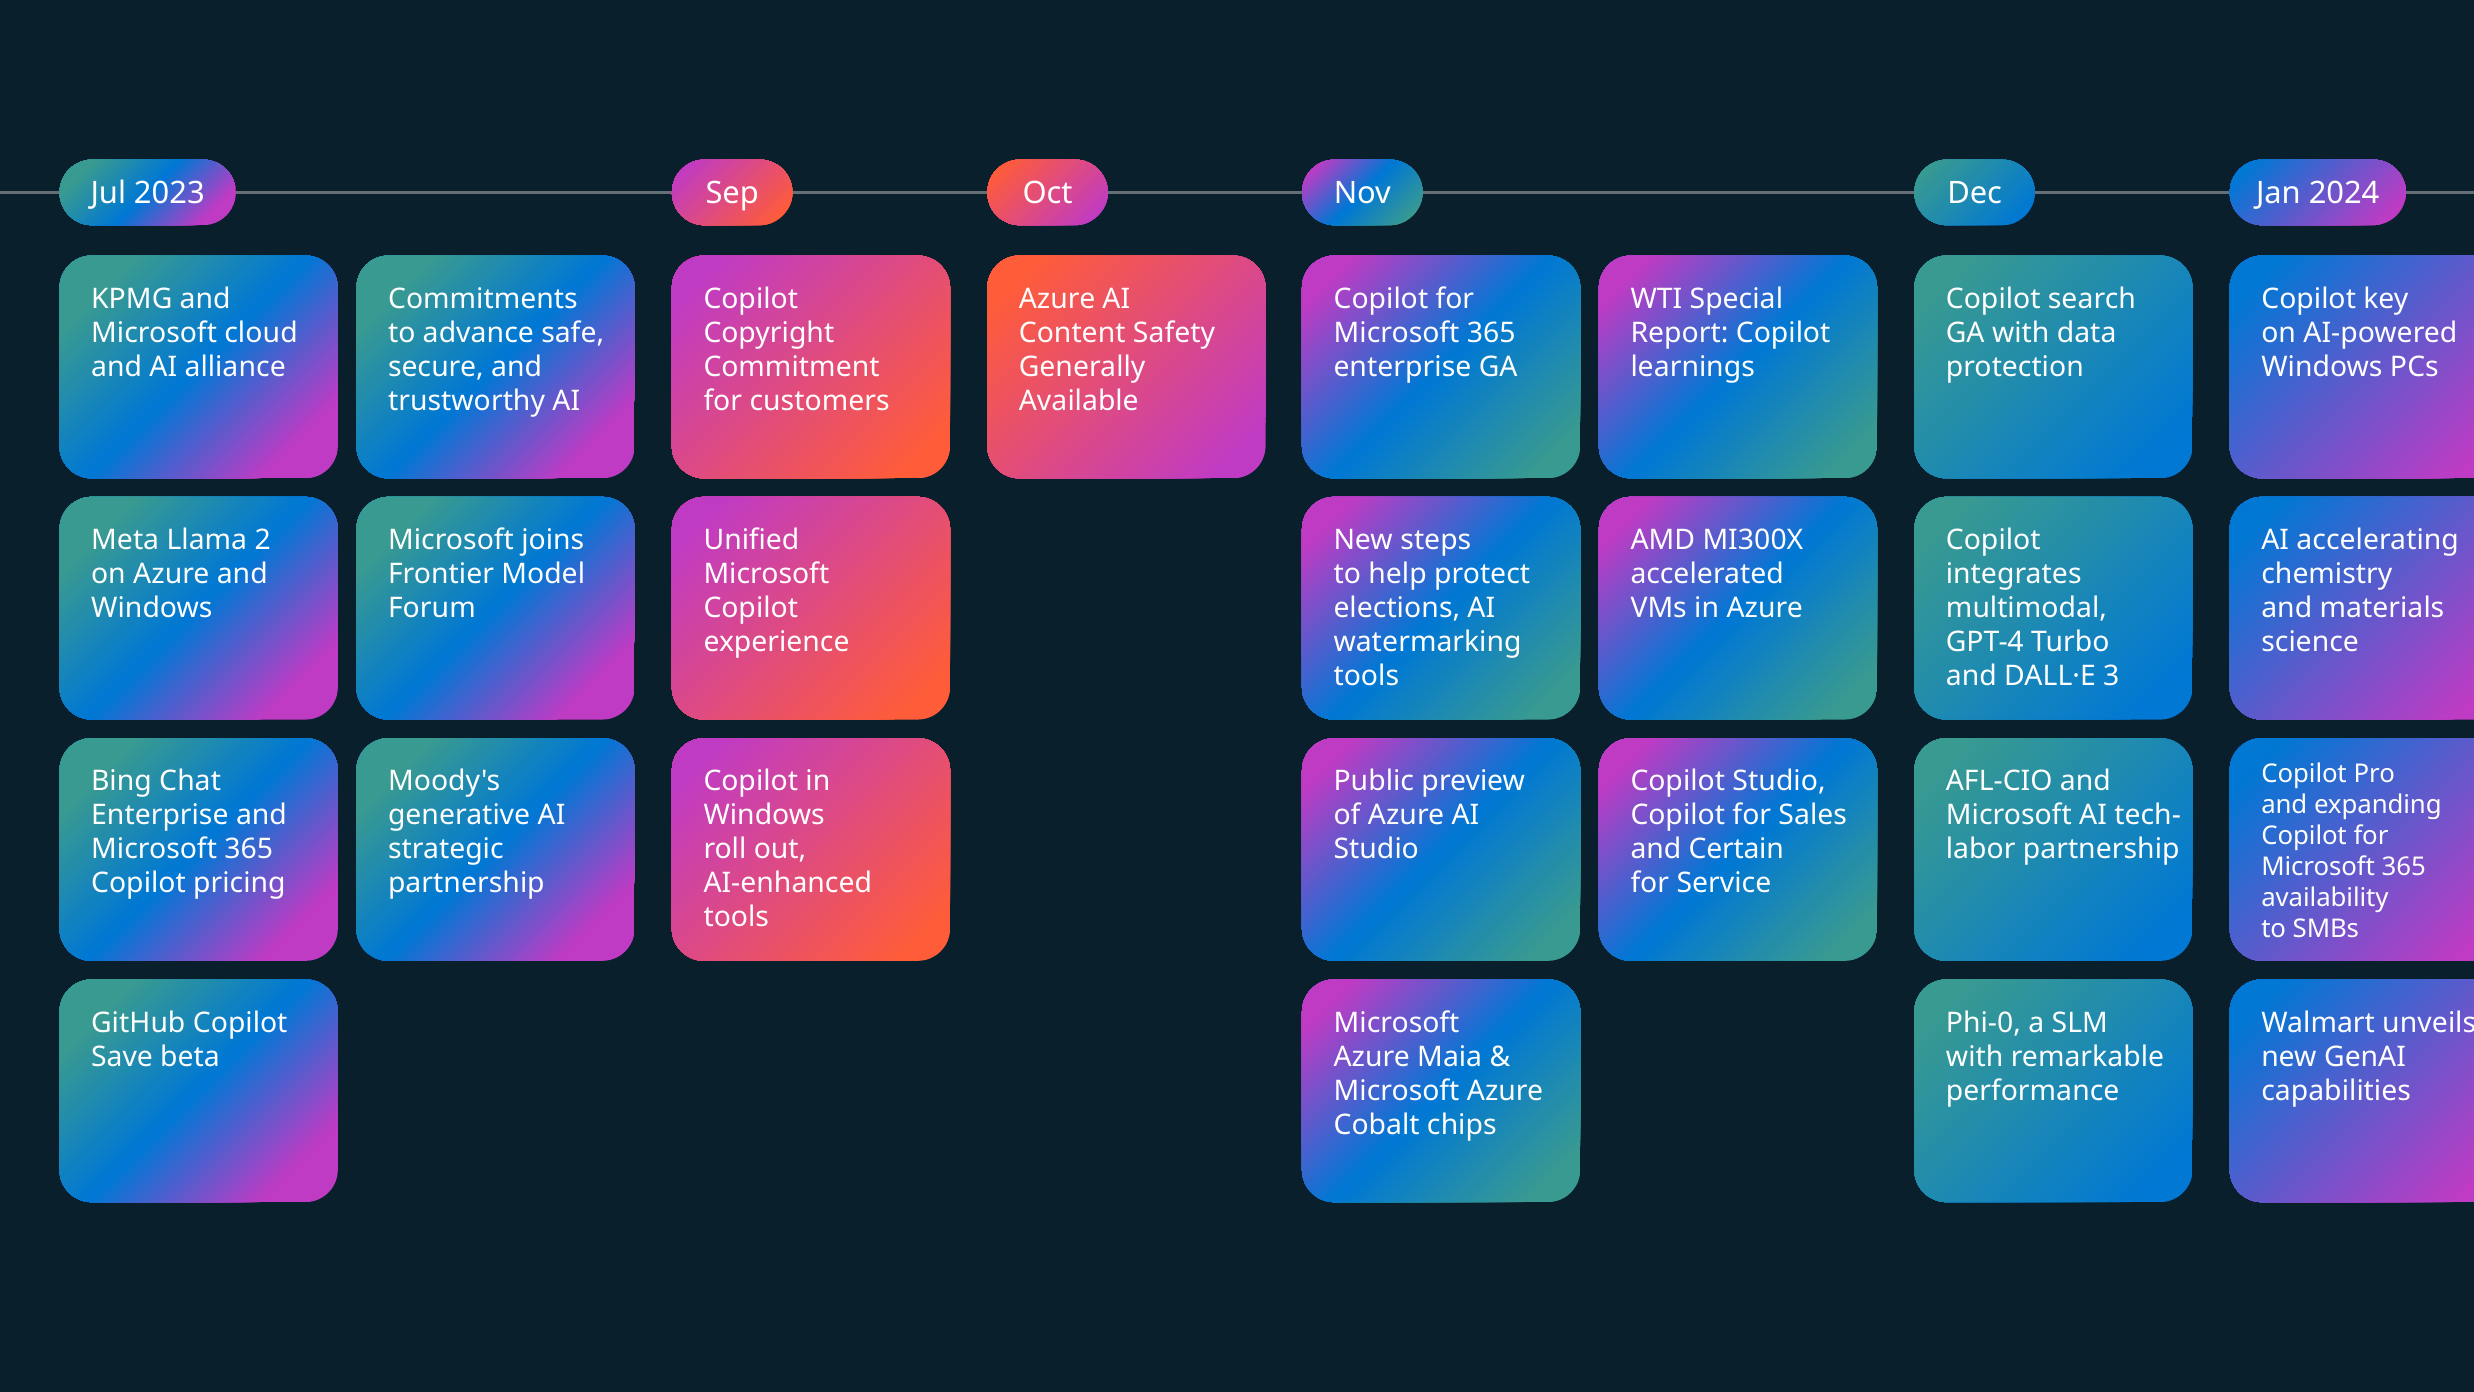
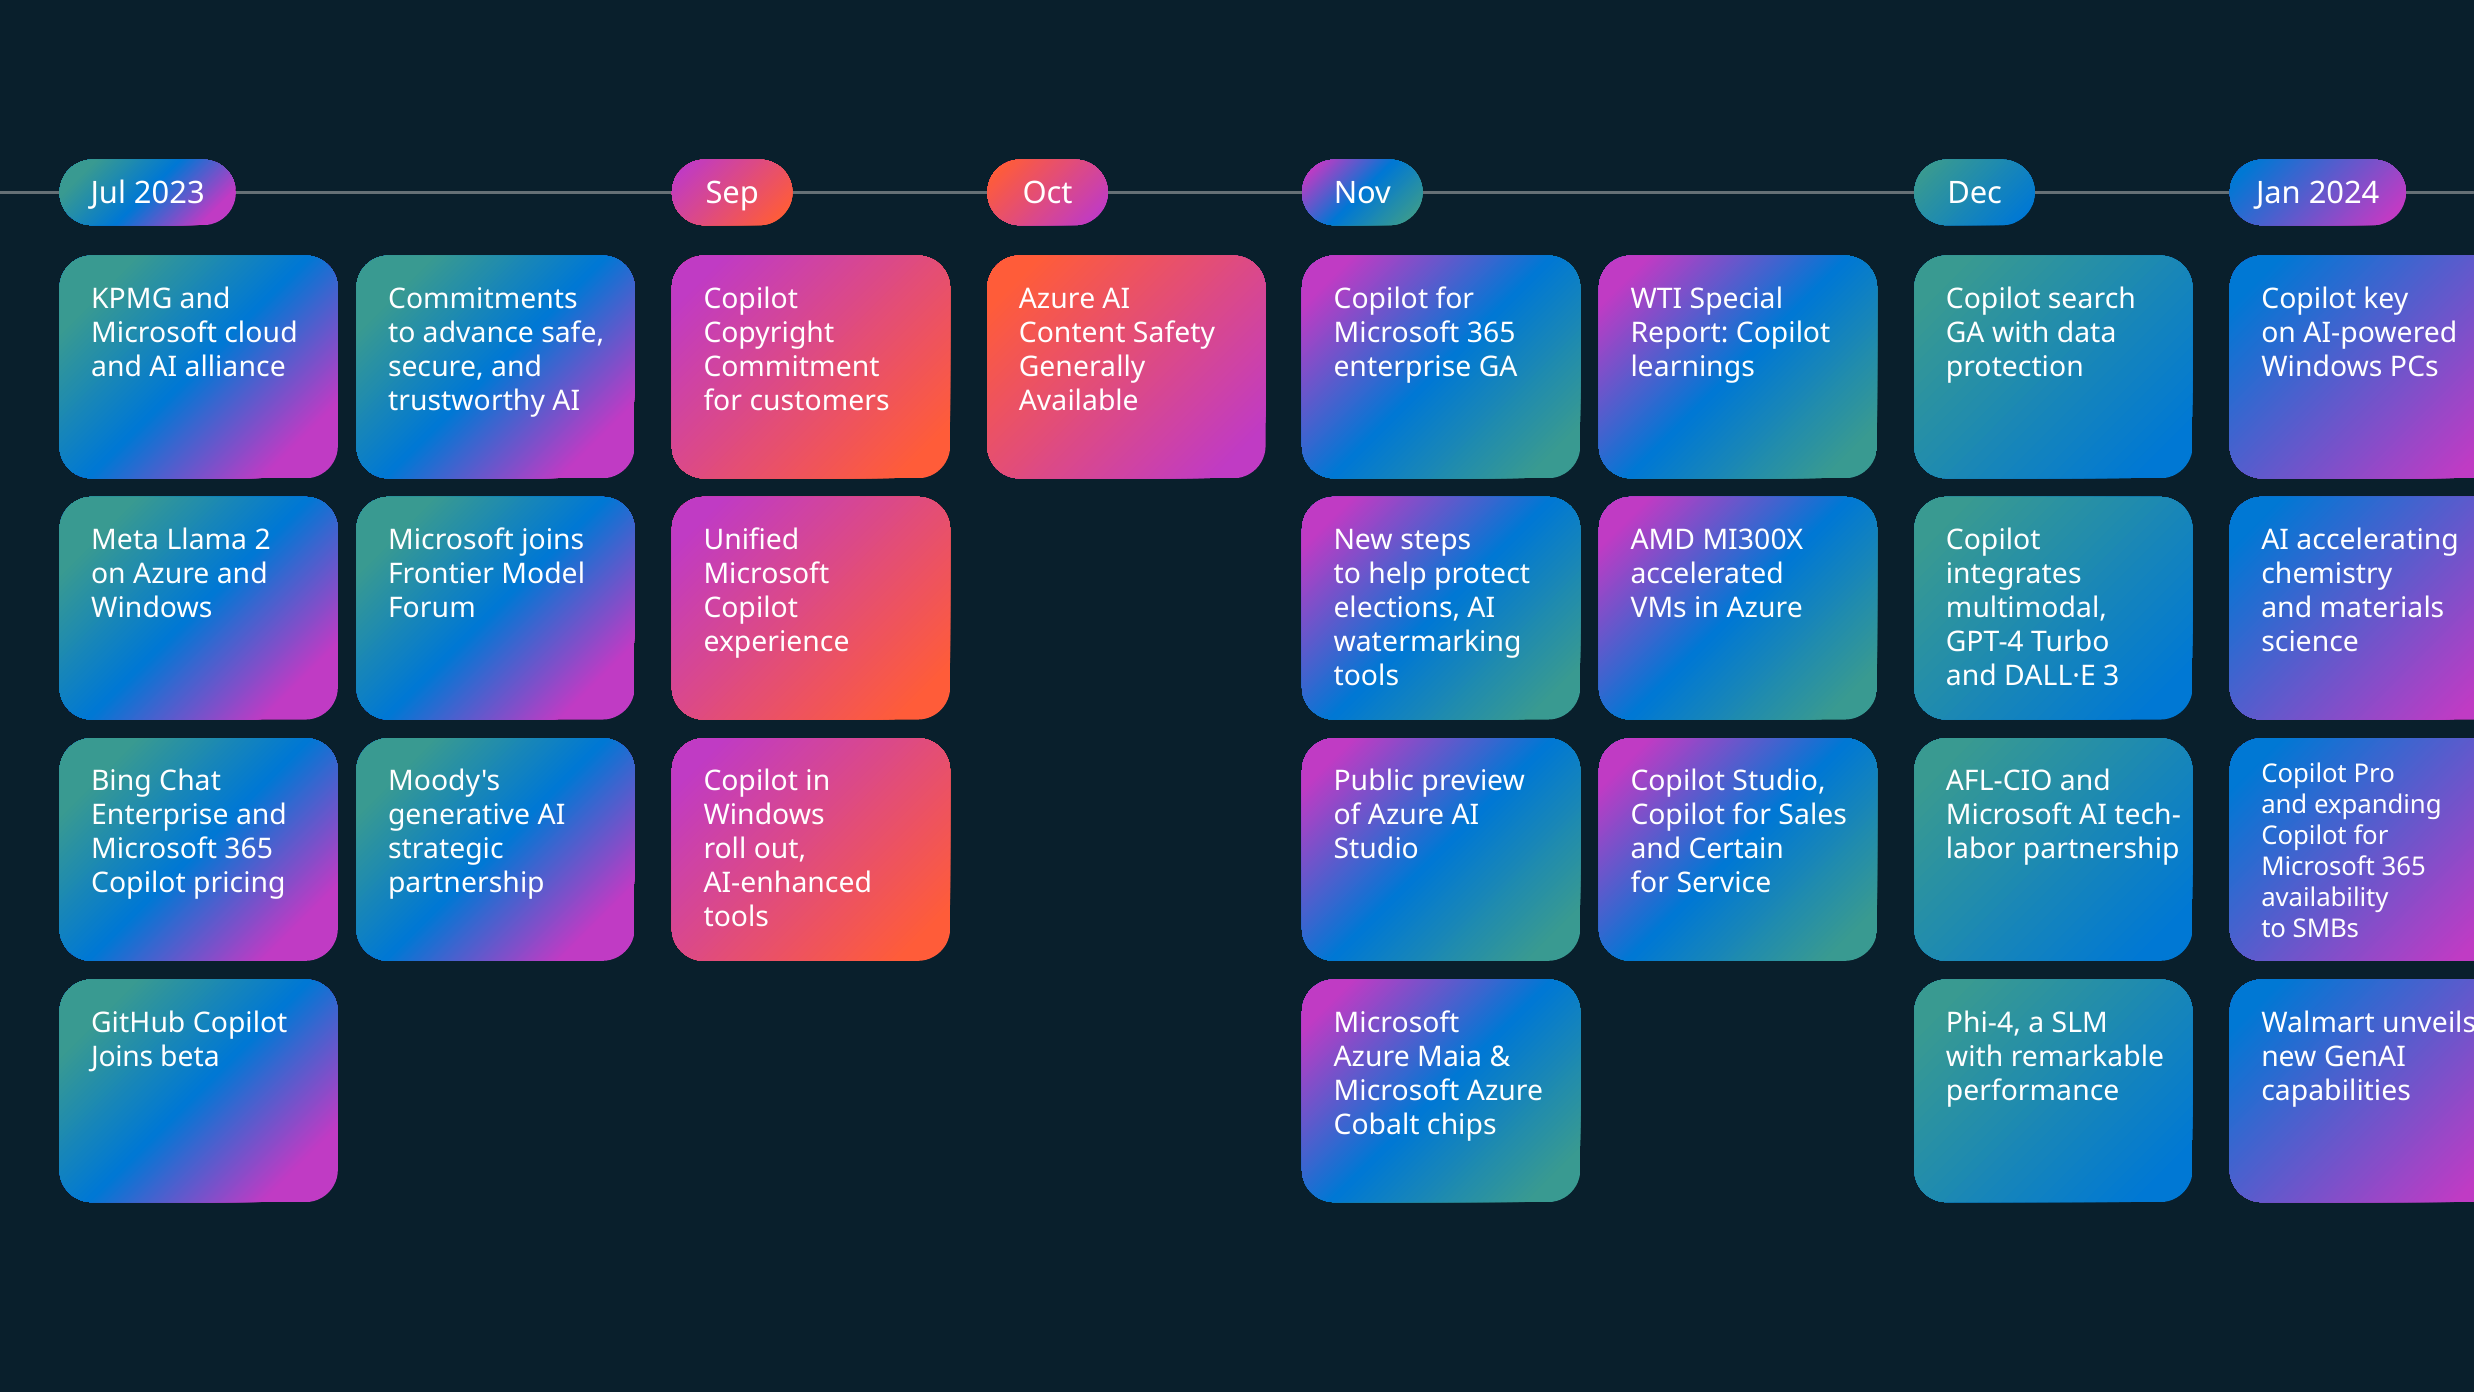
Phi-0: Phi-0 -> Phi-4
Save at (122, 1056): Save -> Joins
